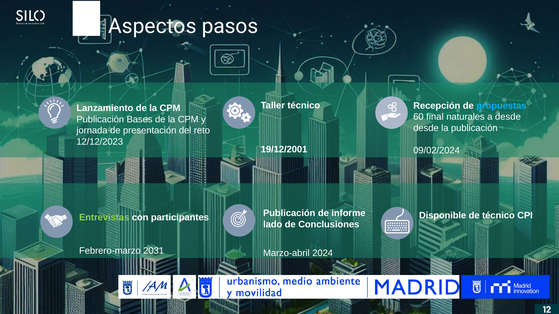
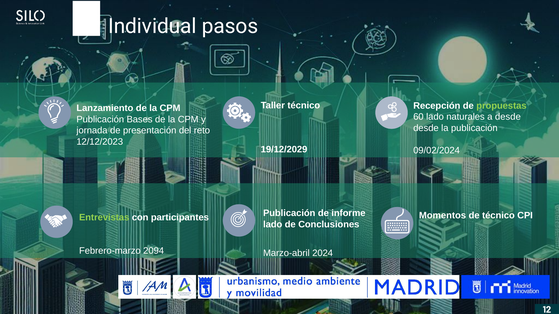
Aspectos: Aspectos -> Individual
propuestas colour: light blue -> light green
60 final: final -> lado
19/12/2001: 19/12/2001 -> 19/12/2029
Disponible: Disponible -> Momentos
2031: 2031 -> 2094
